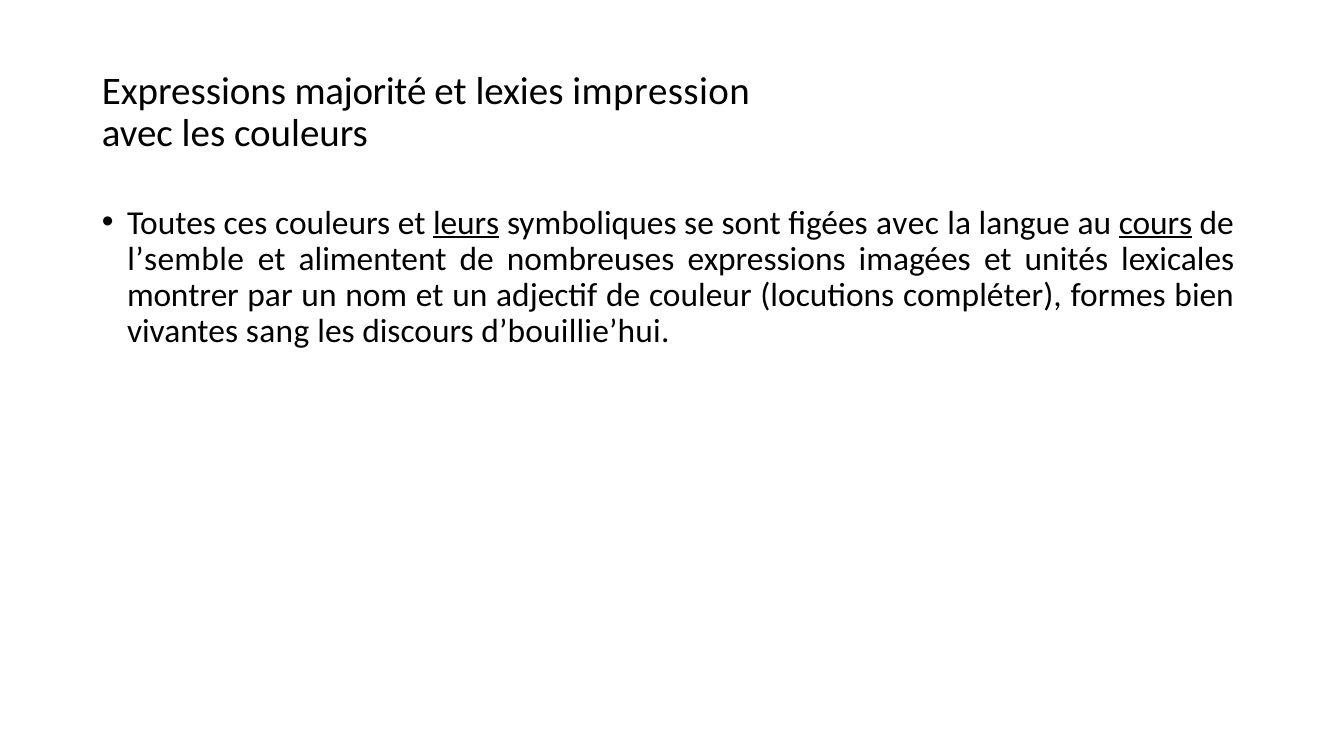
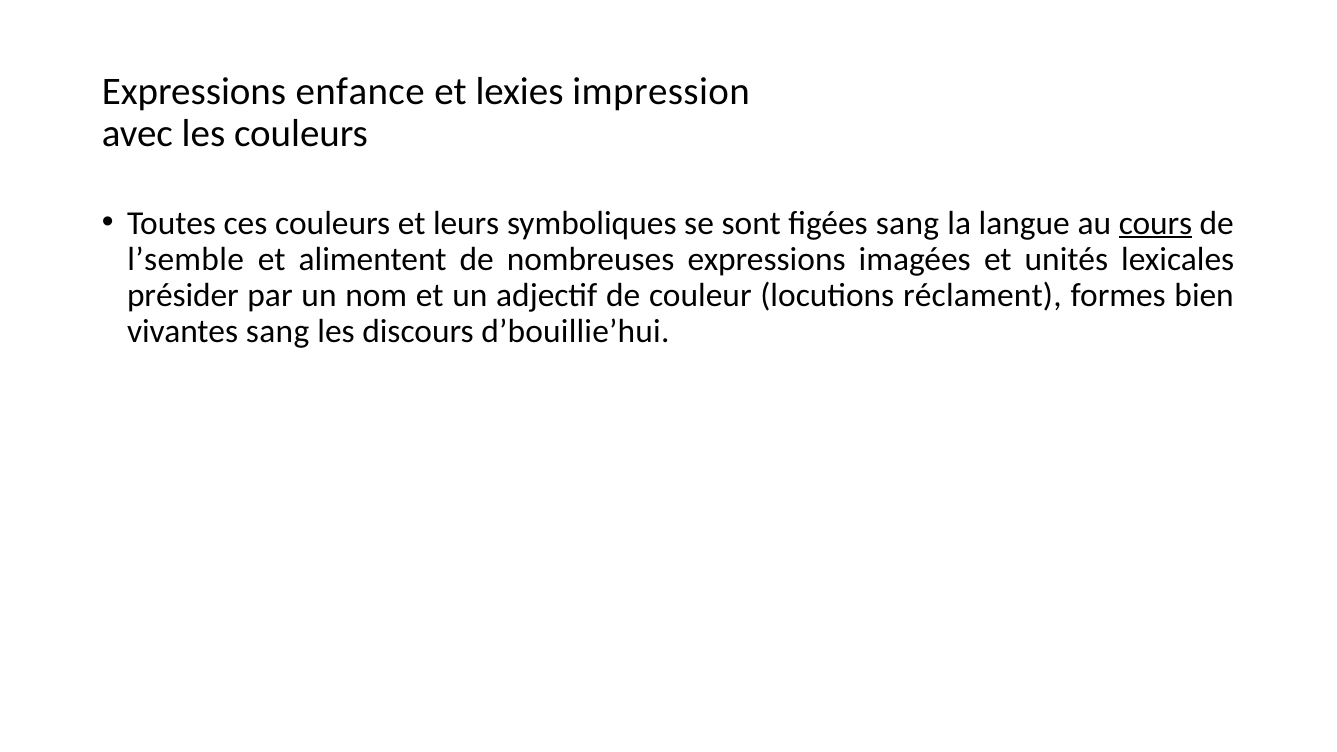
majorité: majorité -> enfance
leurs underline: present -> none
figées avec: avec -> sang
montrer: montrer -> présider
compléter: compléter -> réclament
